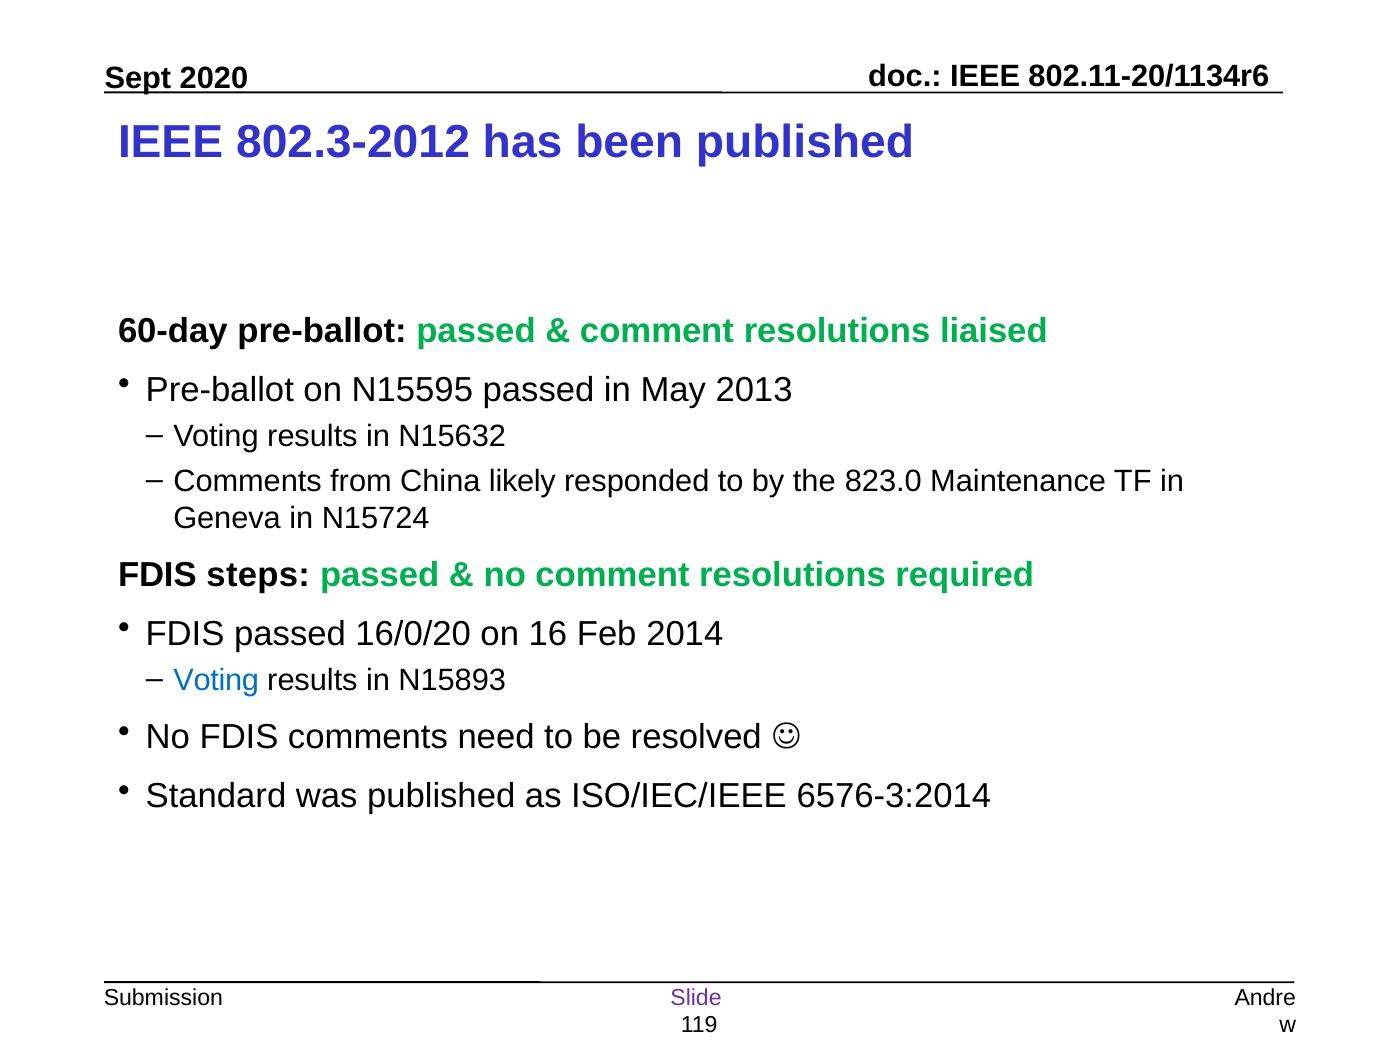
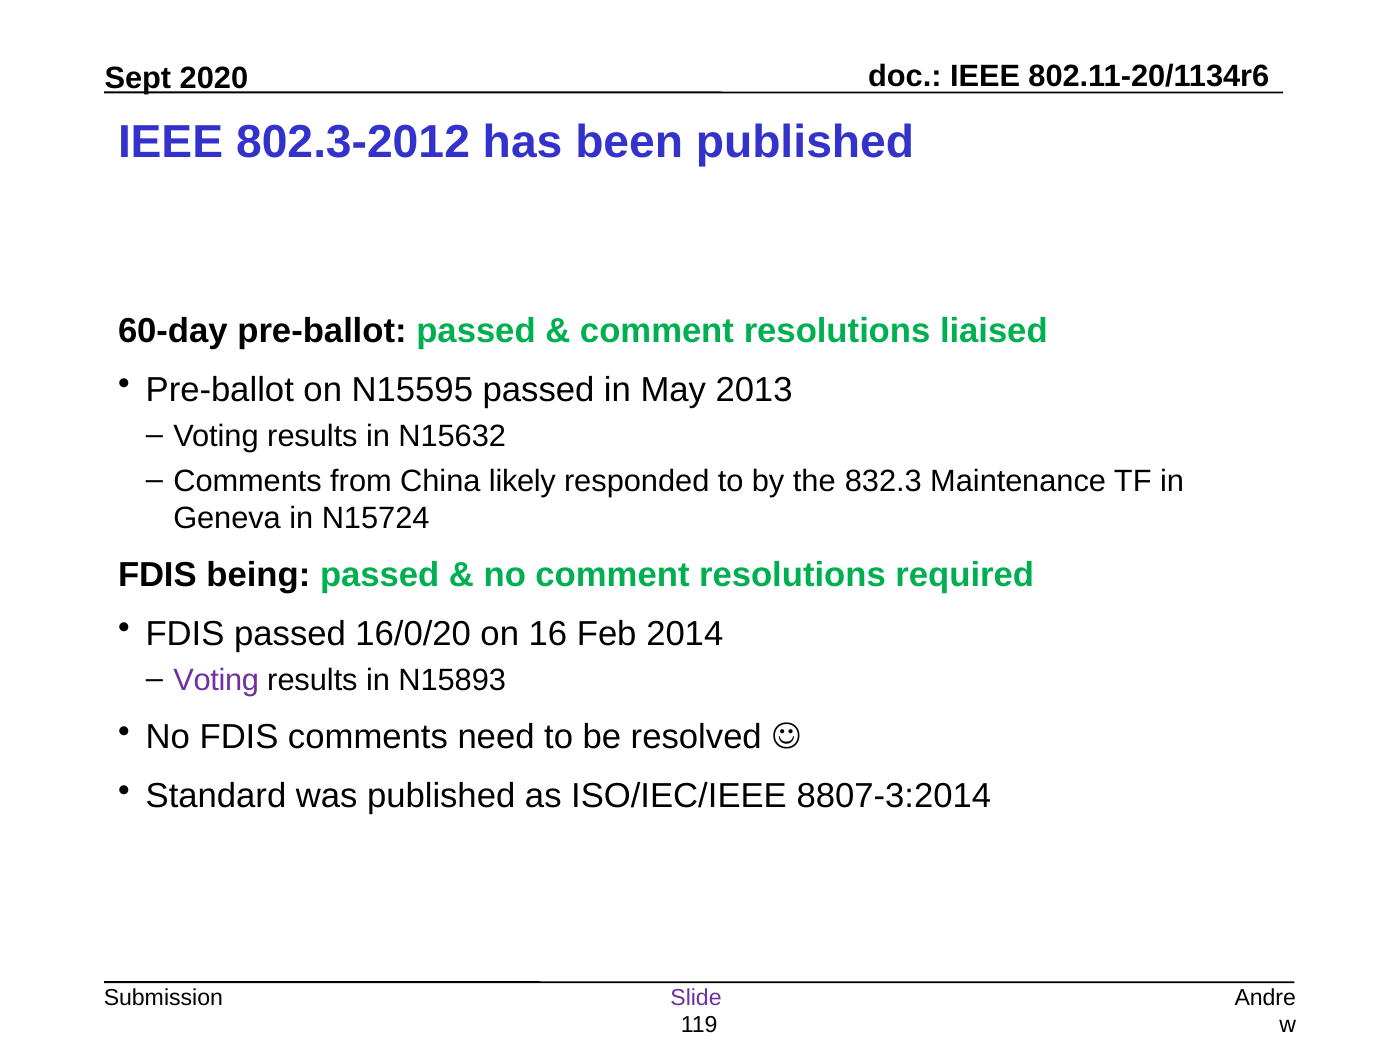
823.0: 823.0 -> 832.3
steps: steps -> being
Voting at (216, 681) colour: blue -> purple
6576-3:2014: 6576-3:2014 -> 8807-3:2014
